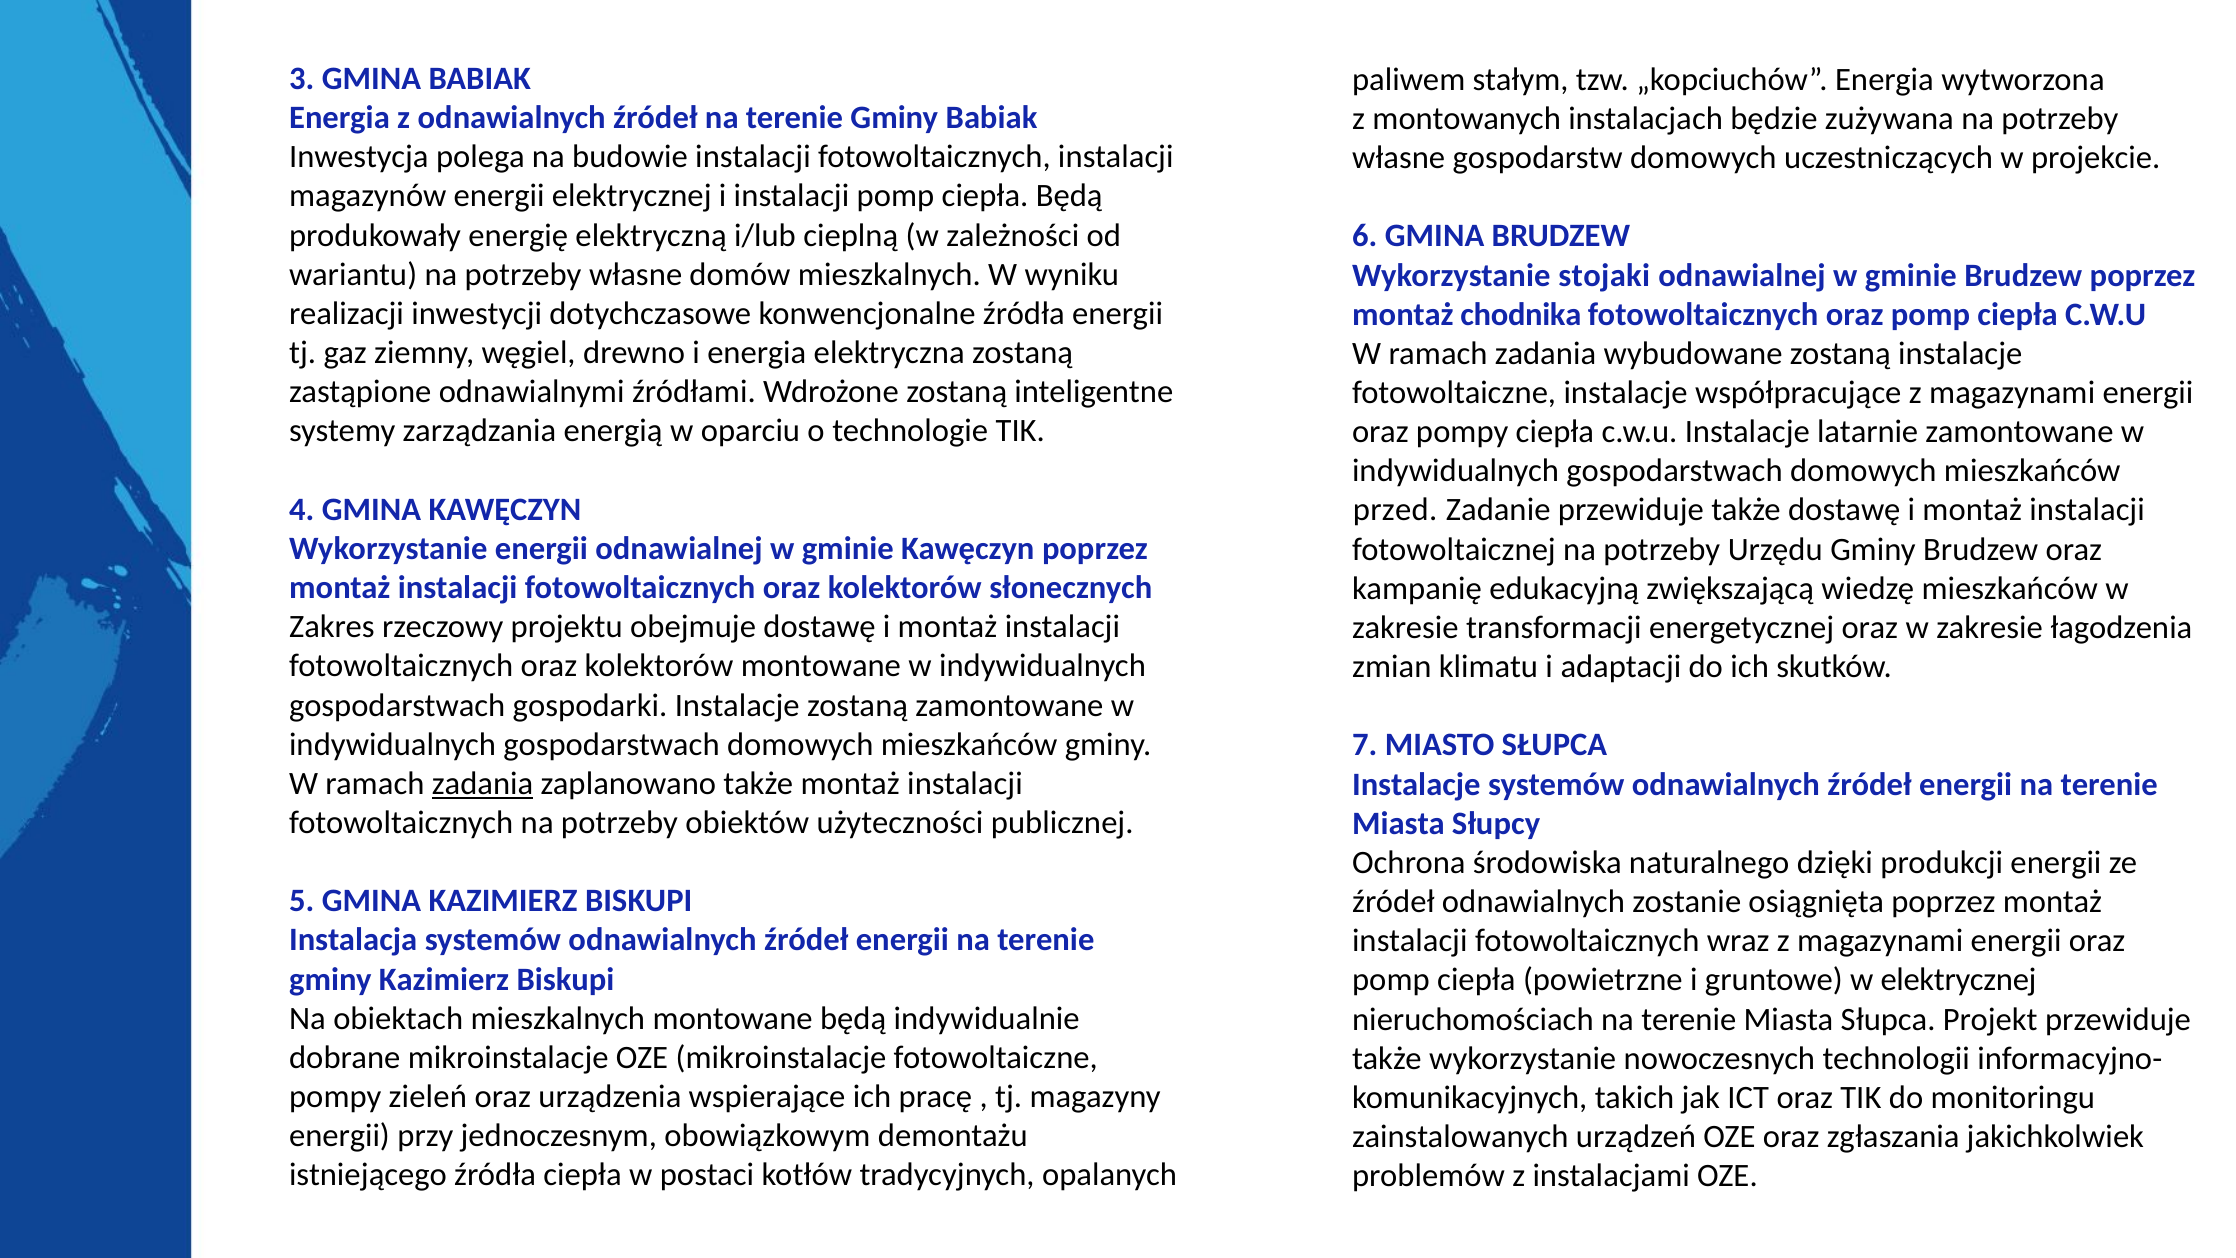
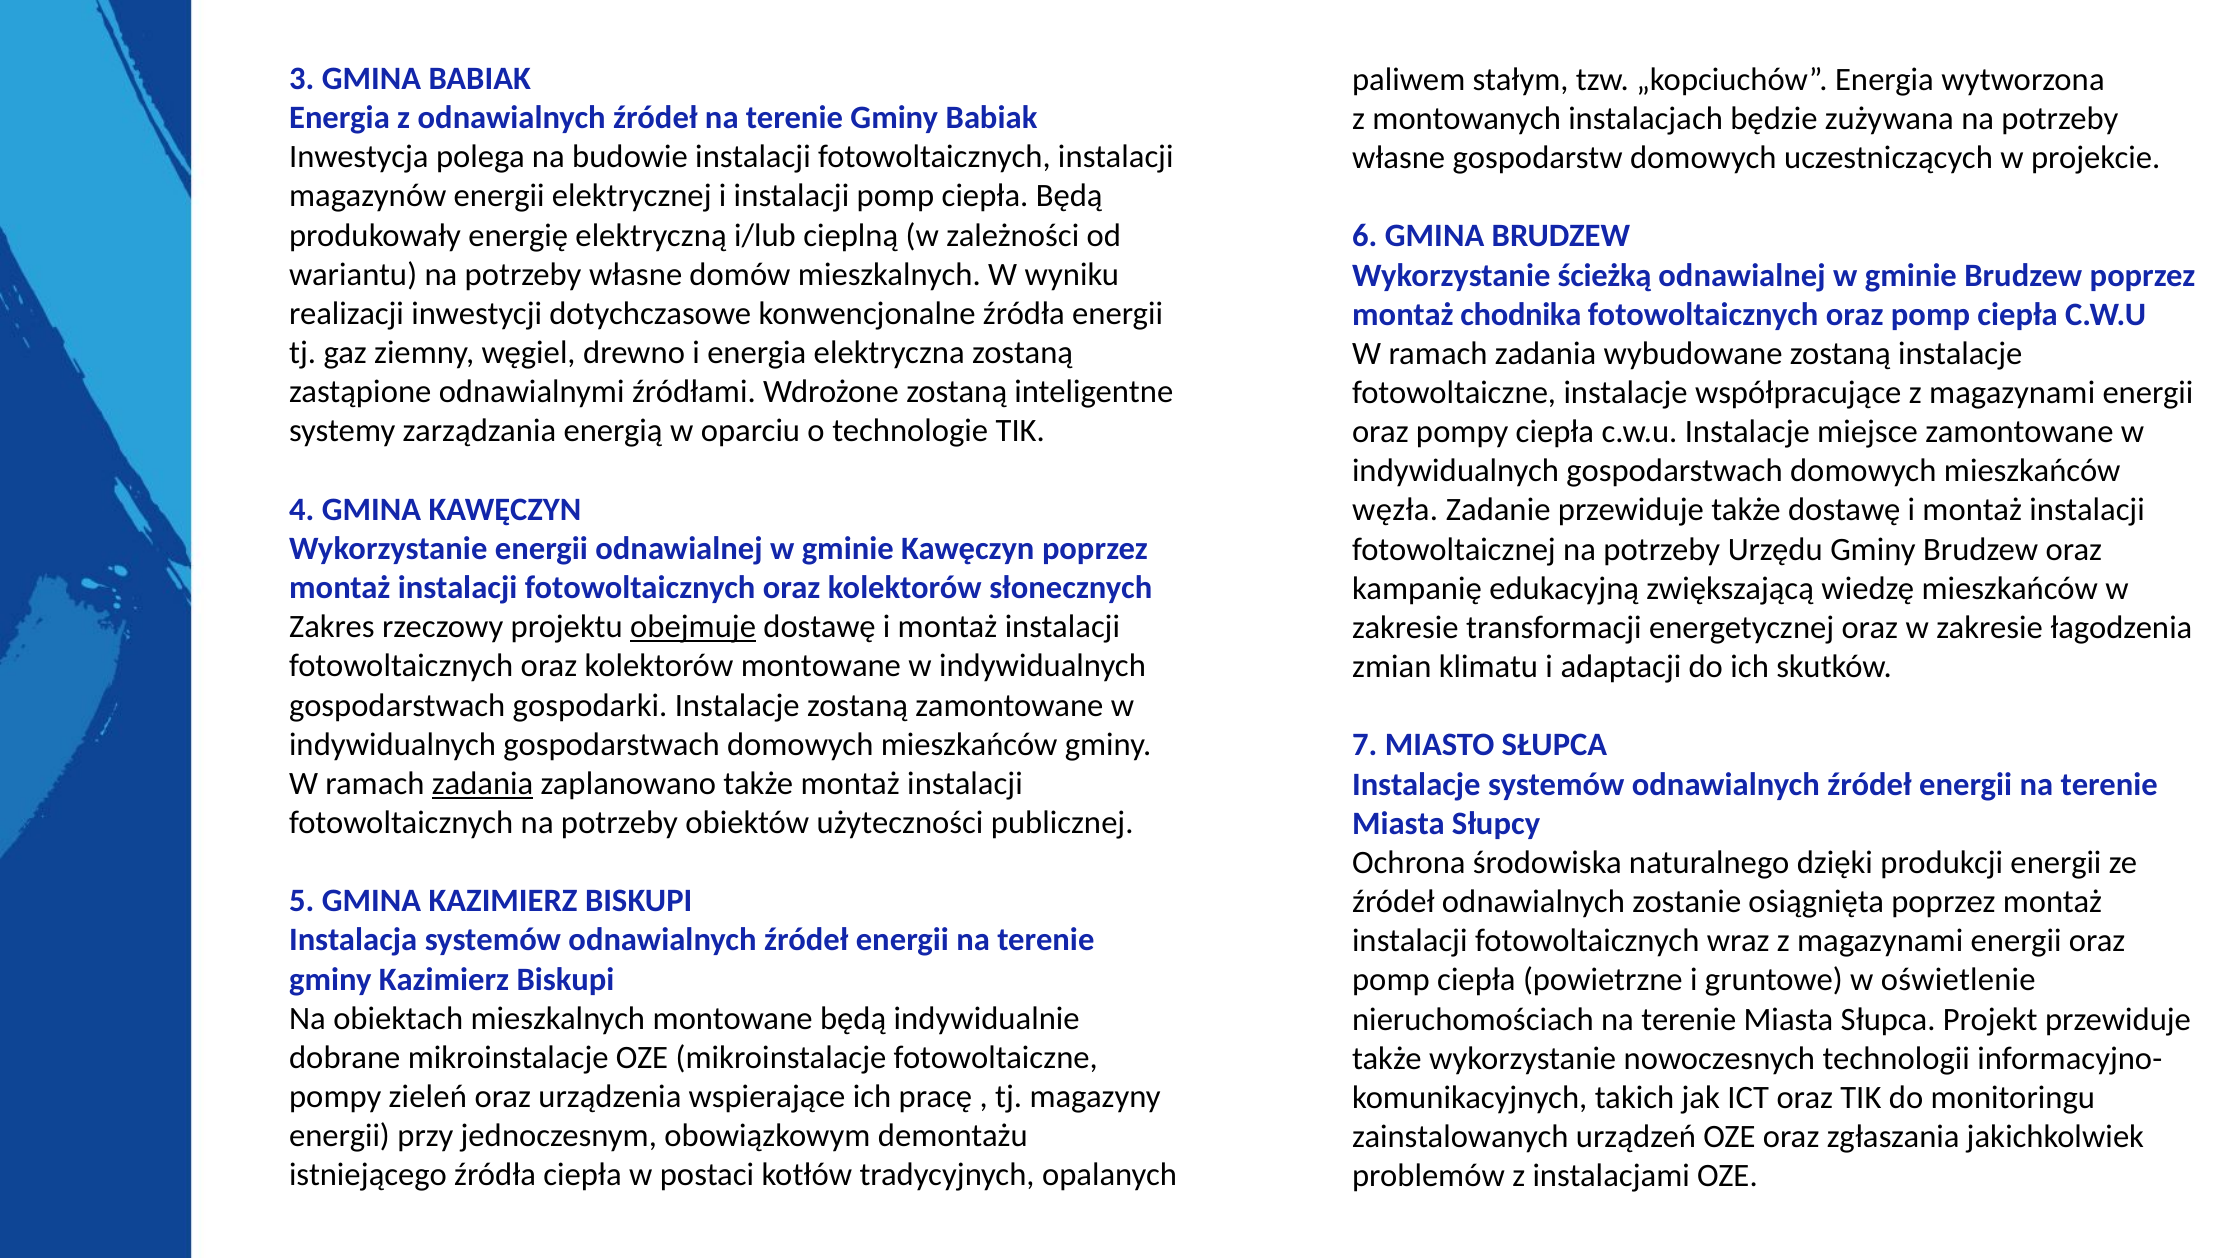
stojaki: stojaki -> ścieżką
latarnie: latarnie -> miejsce
przed: przed -> węzła
obejmuje underline: none -> present
w elektrycznej: elektrycznej -> oświetlenie
